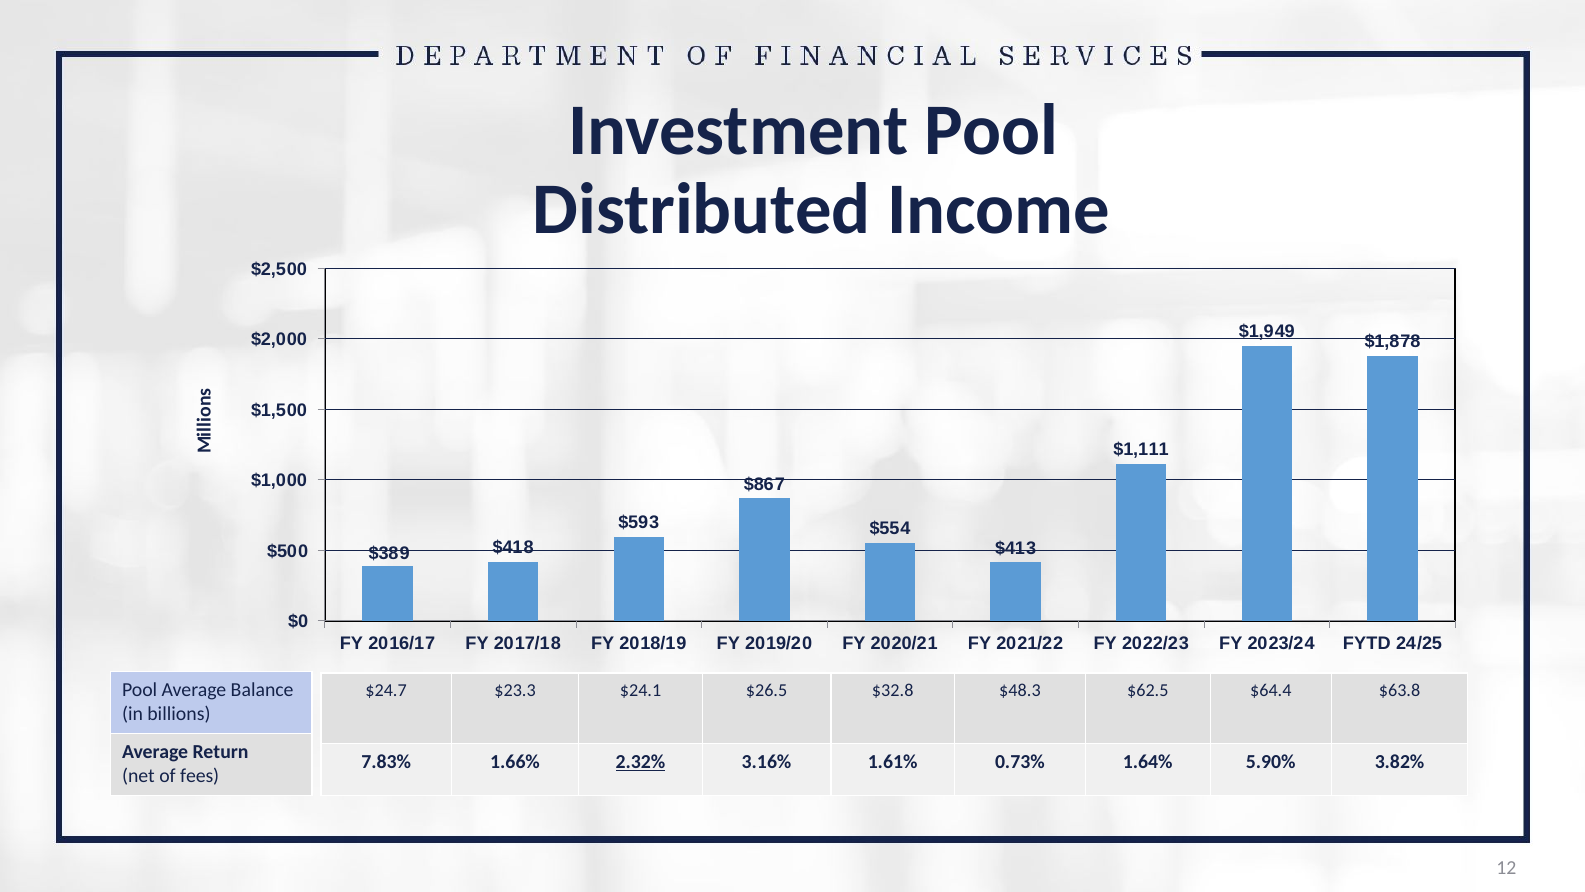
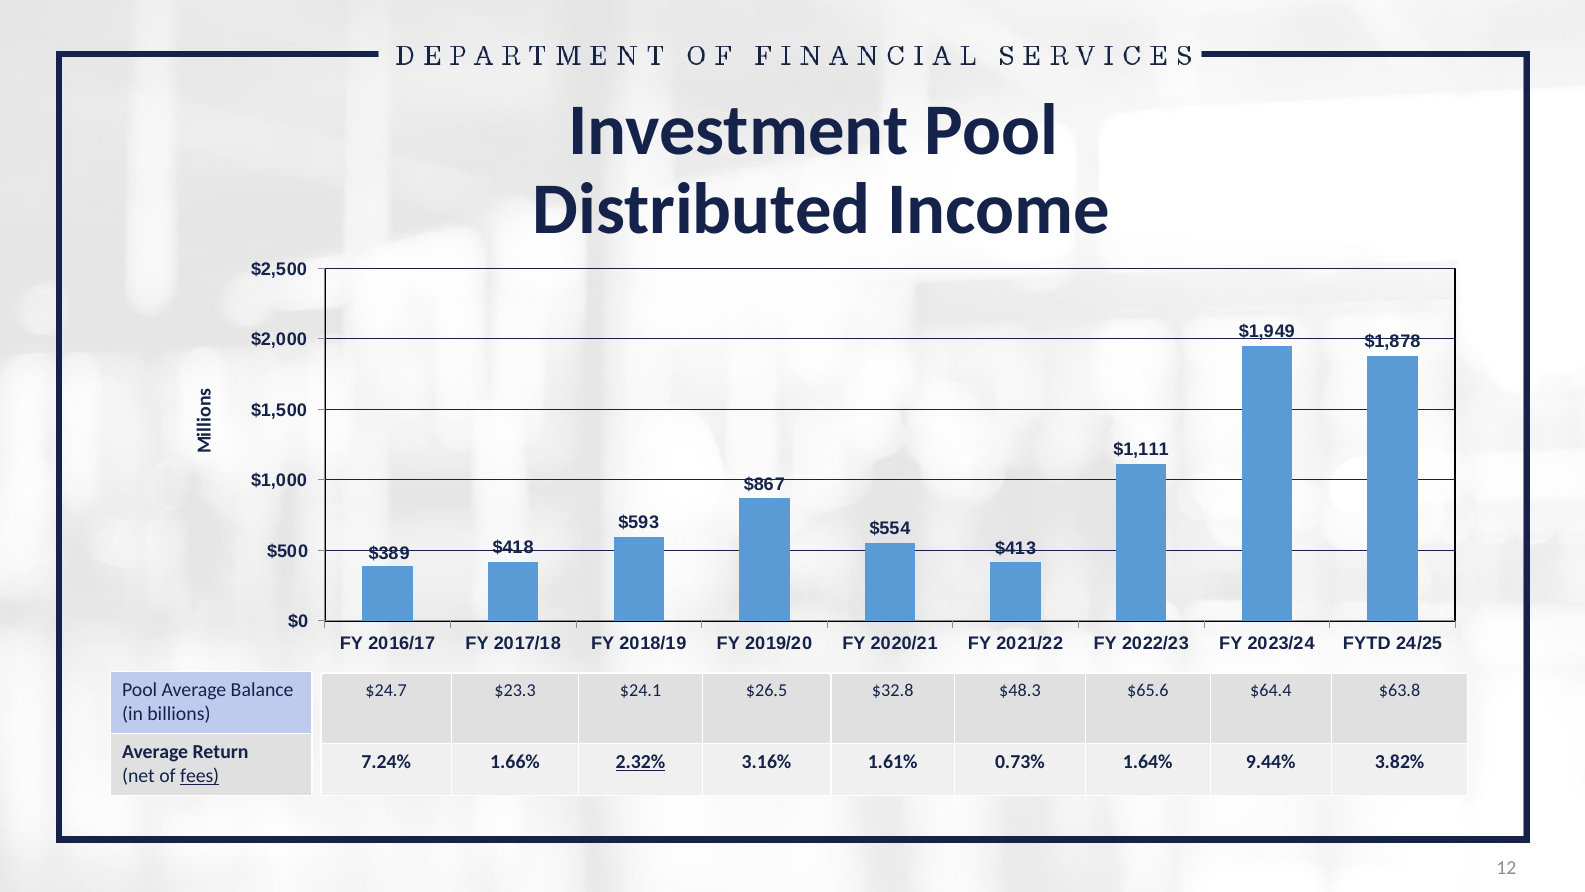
$62.5: $62.5 -> $65.6
7.83%: 7.83% -> 7.24%
5.90%: 5.90% -> 9.44%
fees underline: none -> present
